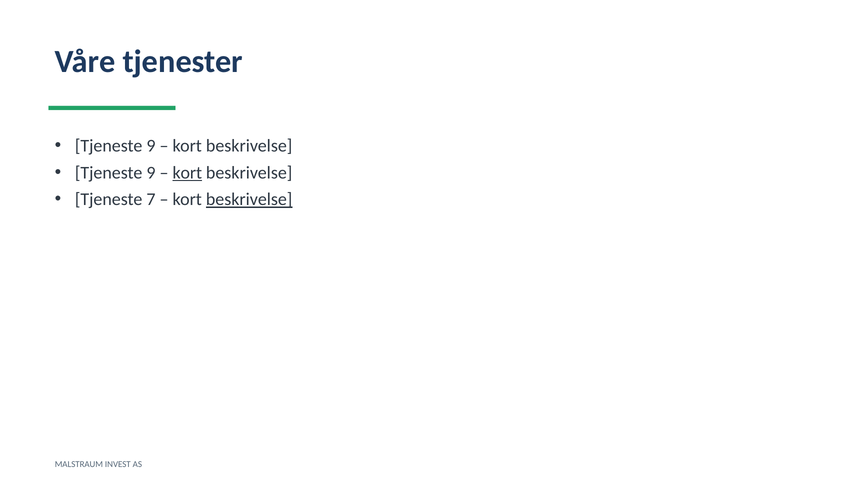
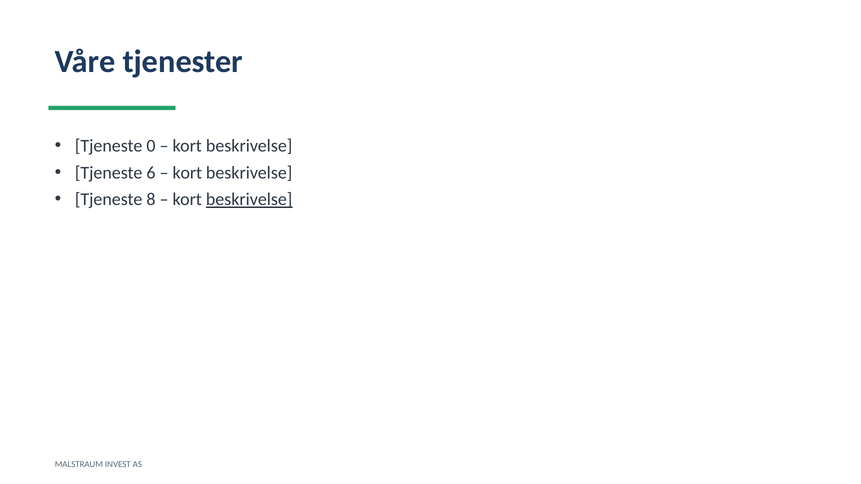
9 at (151, 146): 9 -> 0
9 at (151, 173): 9 -> 6
kort at (187, 173) underline: present -> none
7: 7 -> 8
